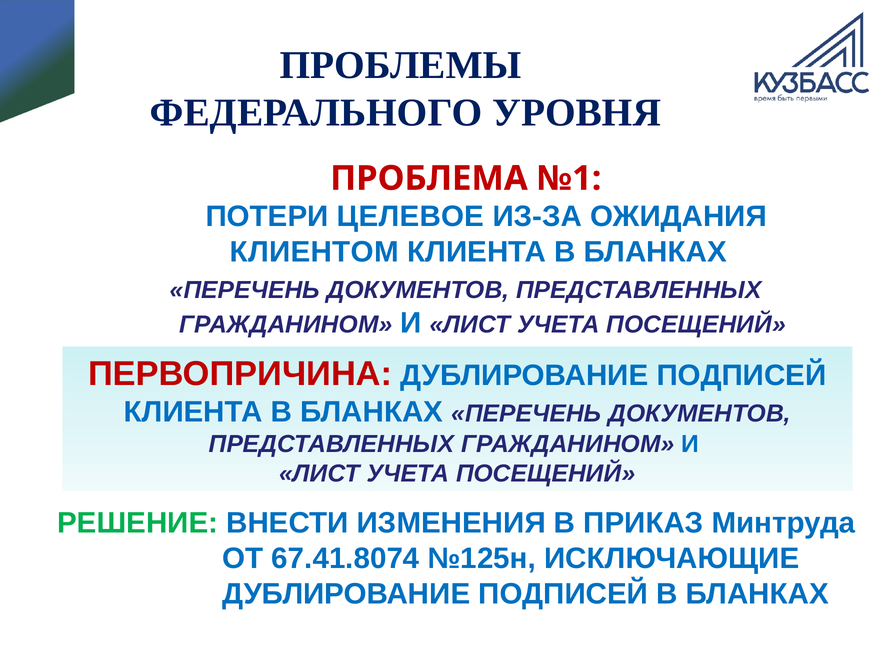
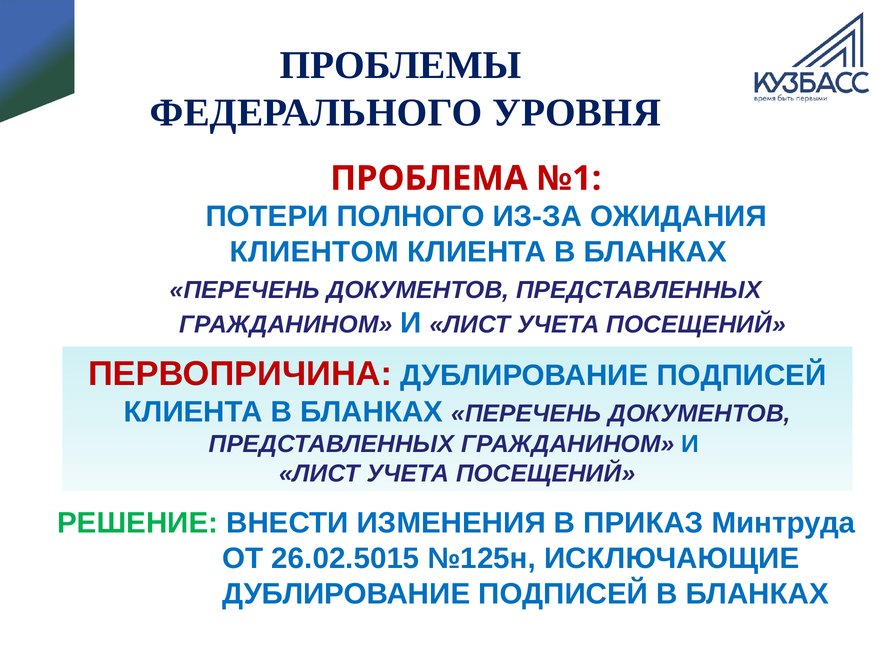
ЦЕЛЕВОЕ: ЦЕЛЕВОЕ -> ПОЛНОГО
67.41.8074: 67.41.8074 -> 26.02.5015
